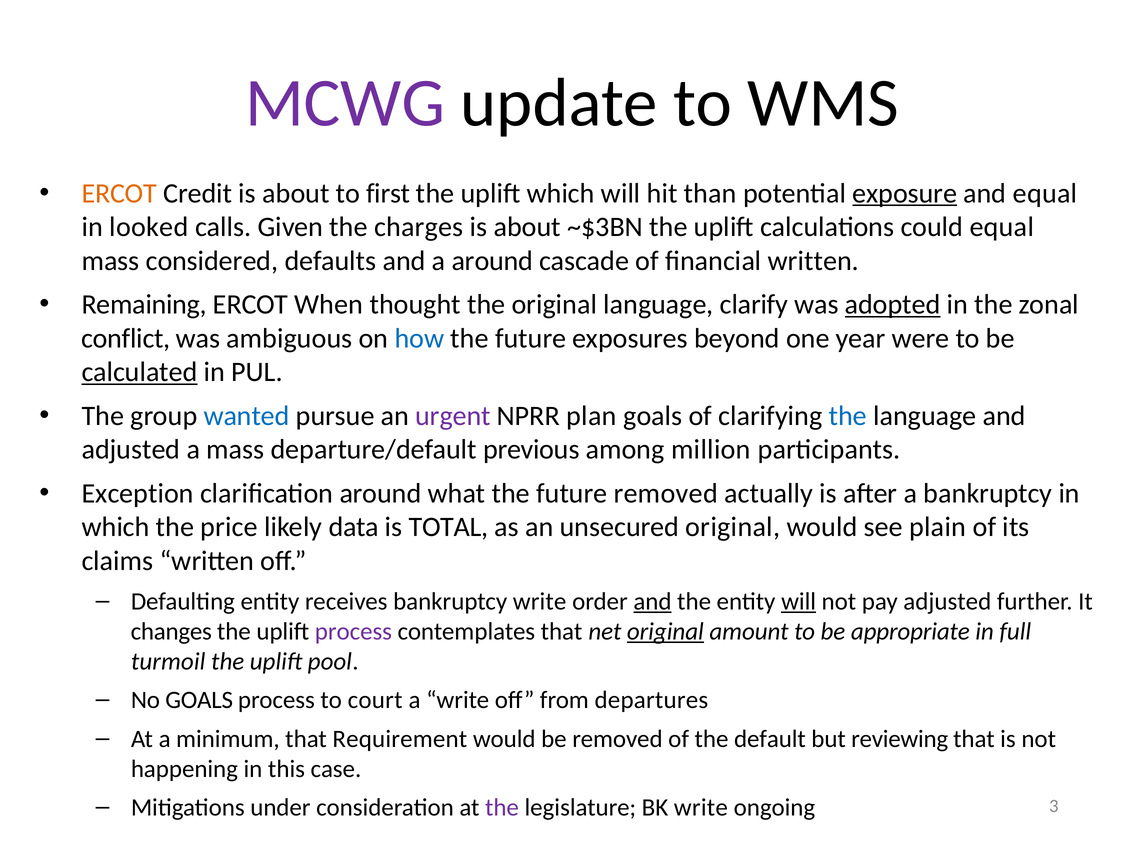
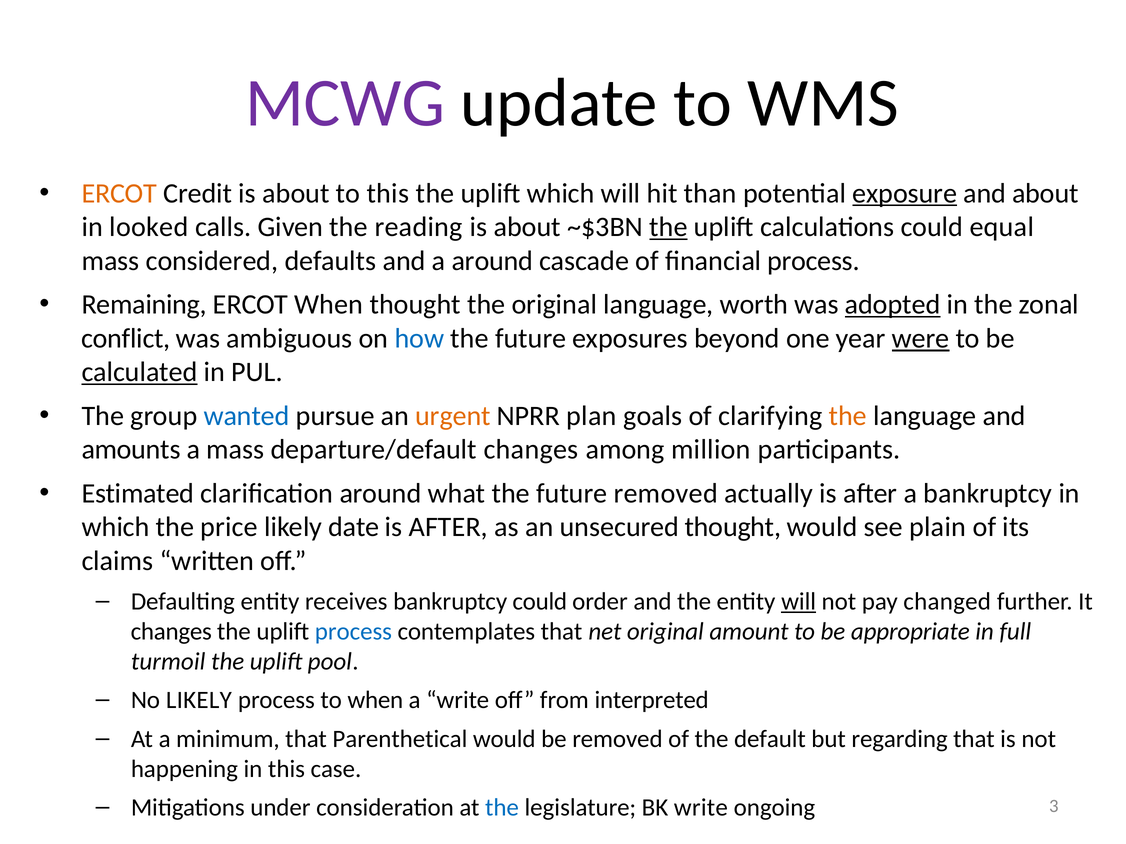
to first: first -> this
and equal: equal -> about
charges: charges -> reading
the at (669, 227) underline: none -> present
financial written: written -> process
clarify: clarify -> worth
were underline: none -> present
urgent colour: purple -> orange
the at (848, 416) colour: blue -> orange
adjusted at (131, 450): adjusted -> amounts
departure/default previous: previous -> changes
Exception: Exception -> Estimated
data: data -> date
TOTAL at (448, 527): TOTAL -> AFTER
unsecured original: original -> thought
bankruptcy write: write -> could
and at (653, 602) underline: present -> none
pay adjusted: adjusted -> changed
process at (353, 632) colour: purple -> blue
original at (665, 632) underline: present -> none
No GOALS: GOALS -> LIKELY
to court: court -> when
departures: departures -> interpreted
Requirement: Requirement -> Parenthetical
reviewing: reviewing -> regarding
the at (502, 808) colour: purple -> blue
